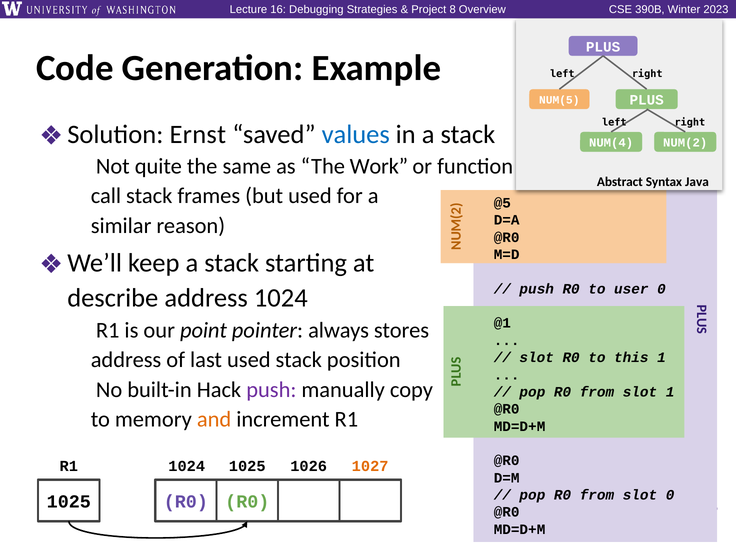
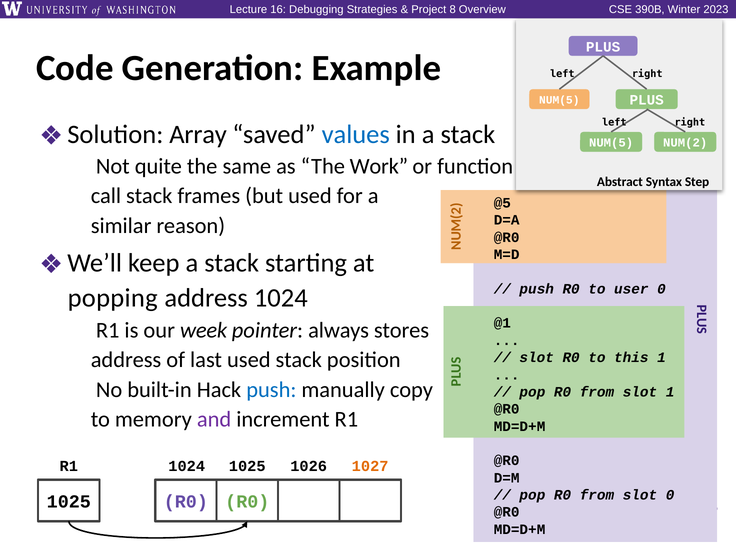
Ernst: Ernst -> Array
NUM(4 at (611, 143): NUM(4 -> NUM(5
Java: Java -> Step
describe: describe -> popping
point: point -> week
push at (271, 390) colour: purple -> blue
and colour: orange -> purple
